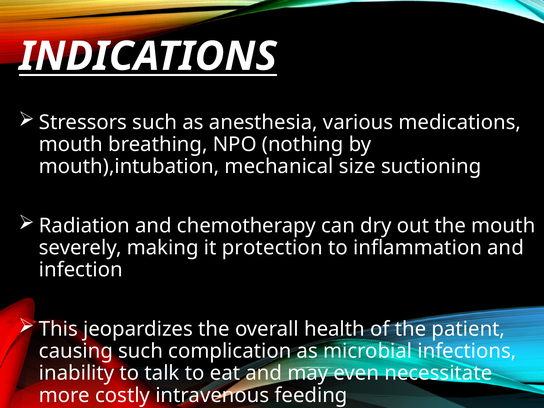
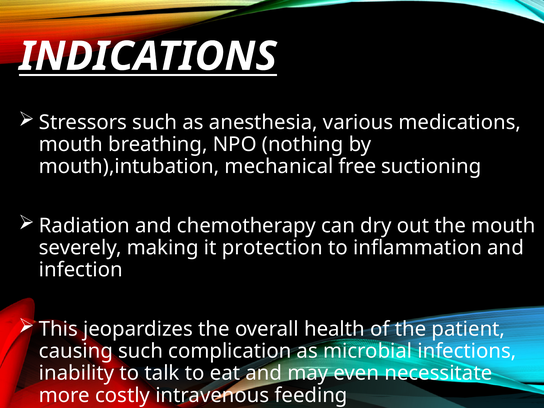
size: size -> free
